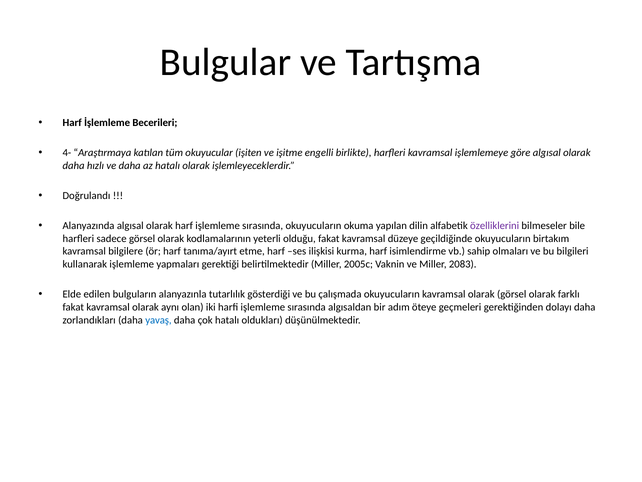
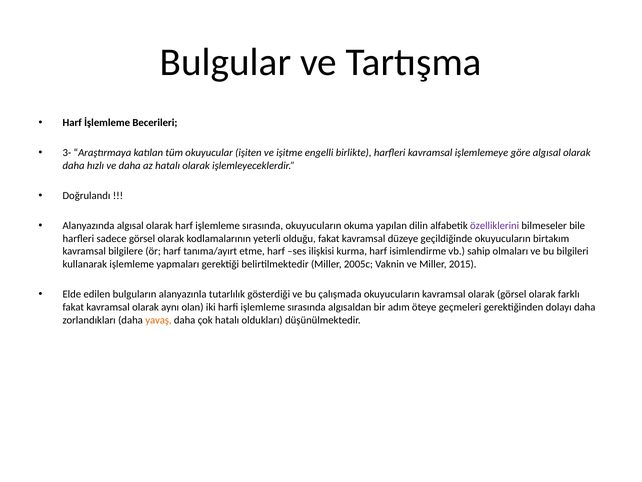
4-: 4- -> 3-
2083: 2083 -> 2015
yavaş colour: blue -> orange
